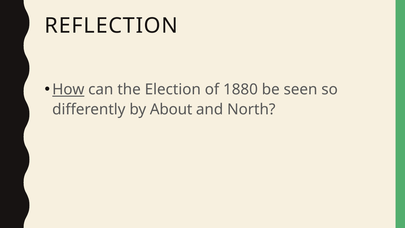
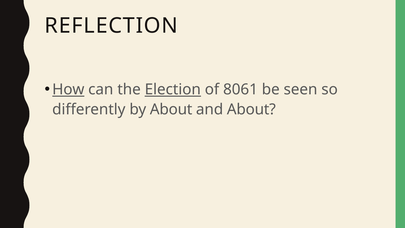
Election underline: none -> present
1880: 1880 -> 8061
and North: North -> About
